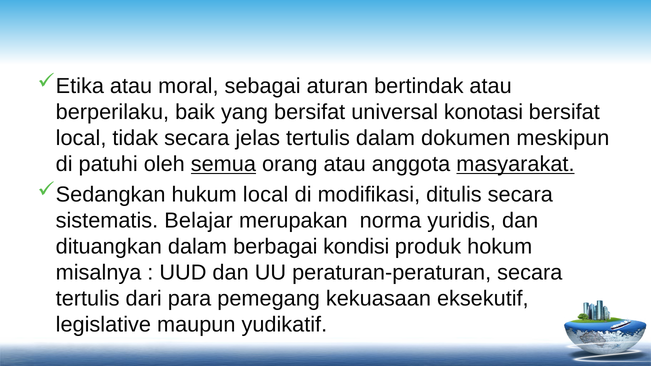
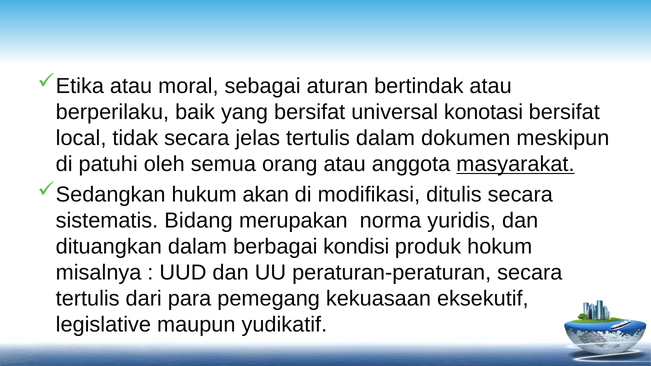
semua underline: present -> none
hukum local: local -> akan
Belajar: Belajar -> Bidang
